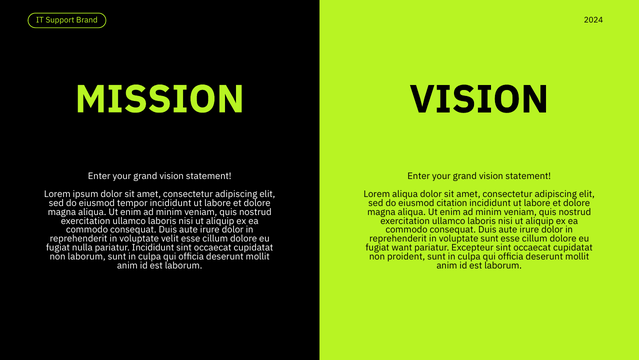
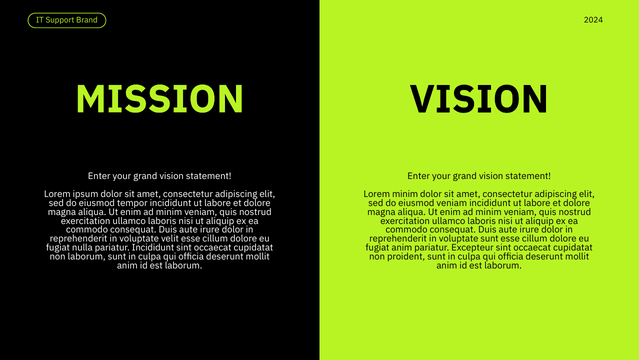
Lorem aliqua: aliqua -> minim
eiusmod citation: citation -> veniam
fugiat want: want -> anim
